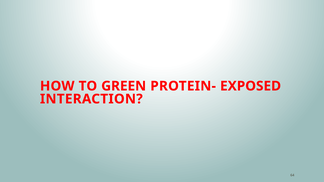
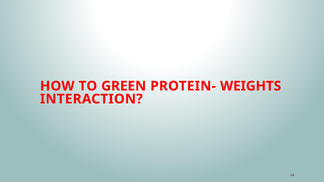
EXPOSED: EXPOSED -> WEIGHTS
